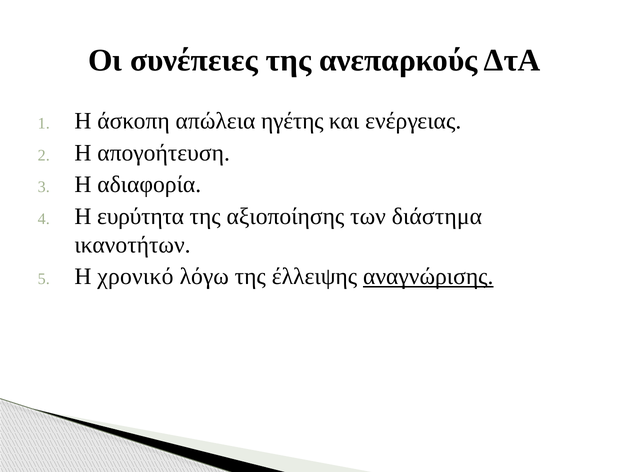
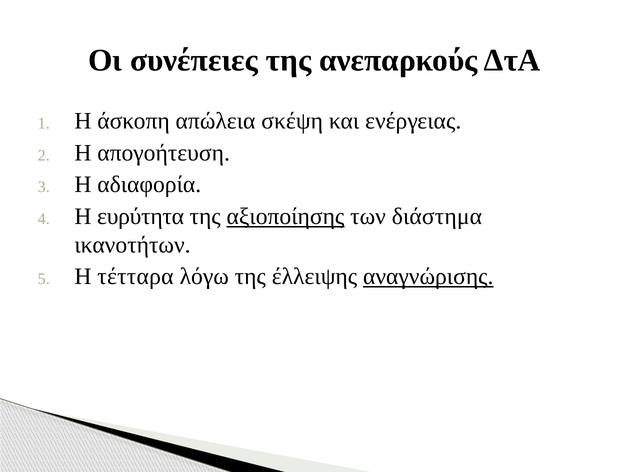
ηγέτης: ηγέτης -> σκέψη
αξιοποίησης underline: none -> present
χρονικό: χρονικό -> τέτταρα
